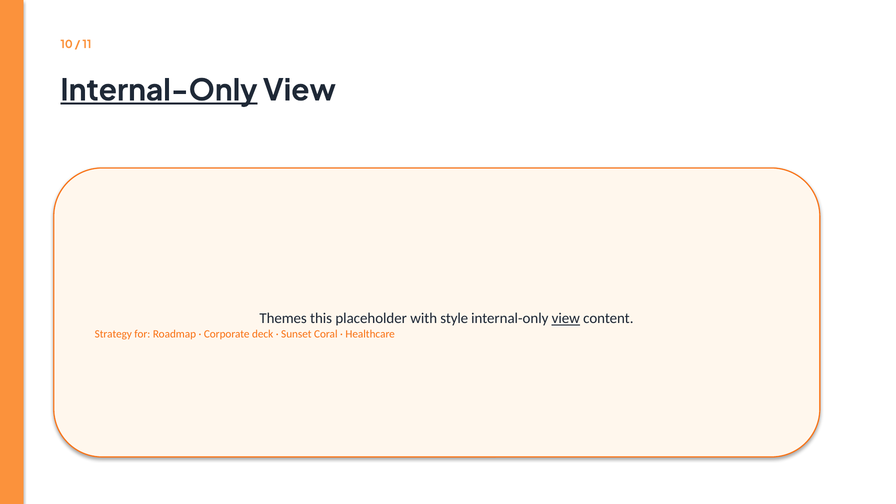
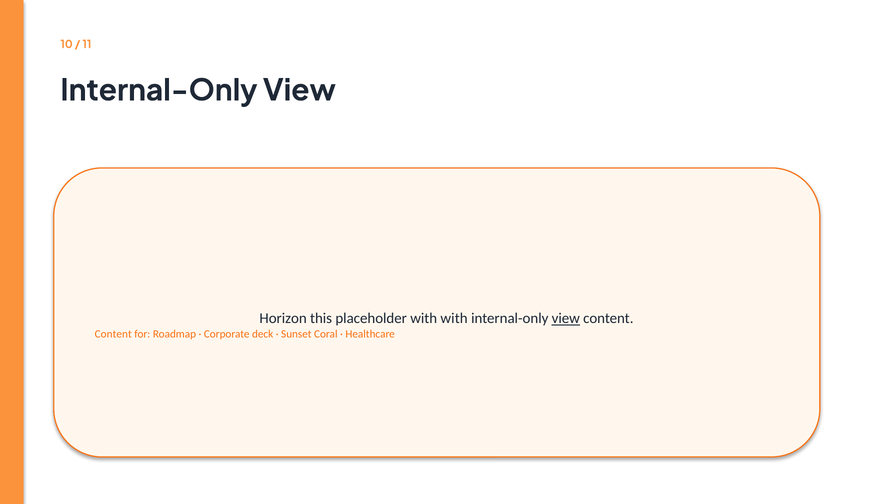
Internal-Only at (159, 91) underline: present -> none
Themes: Themes -> Horizon
with style: style -> with
Strategy at (113, 334): Strategy -> Content
